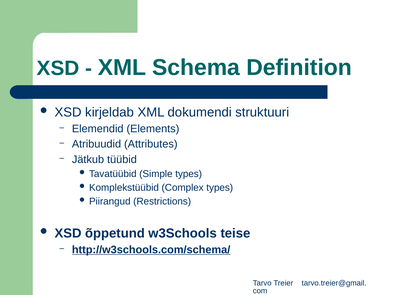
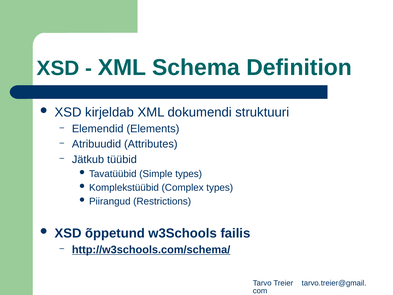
teise: teise -> failis
